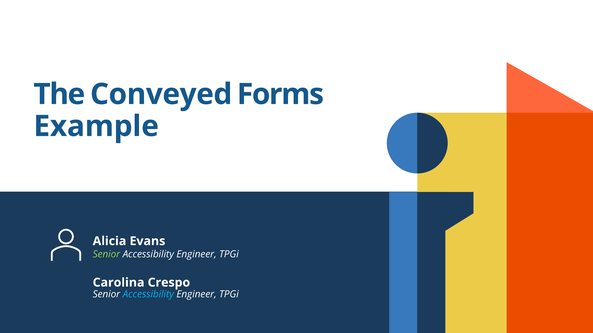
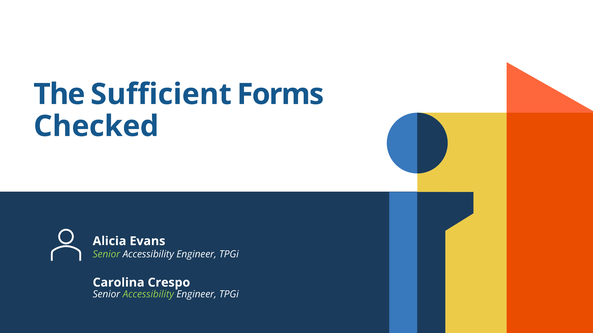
Conveyed: Conveyed -> Sufficient
Example: Example -> Checked
Accessibility at (148, 295) colour: light blue -> light green
